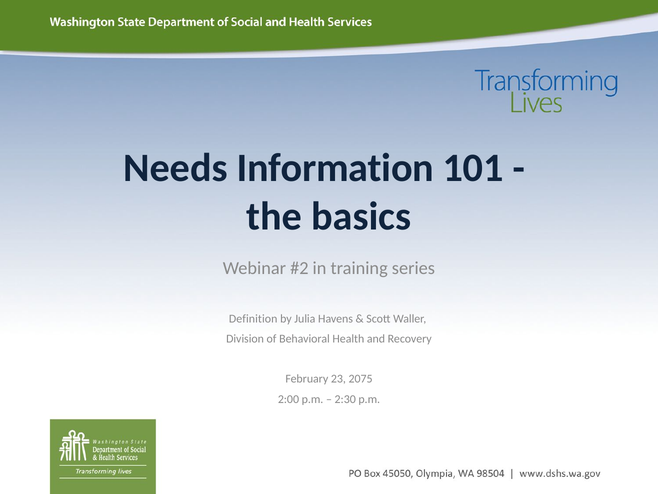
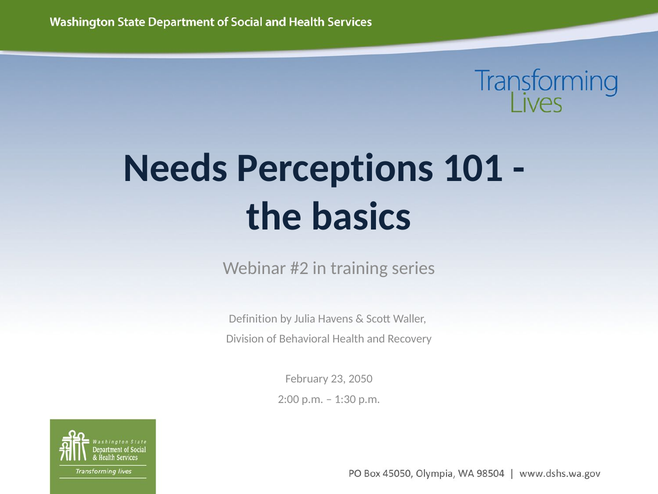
Information: Information -> Perceptions
2075: 2075 -> 2050
2:30: 2:30 -> 1:30
